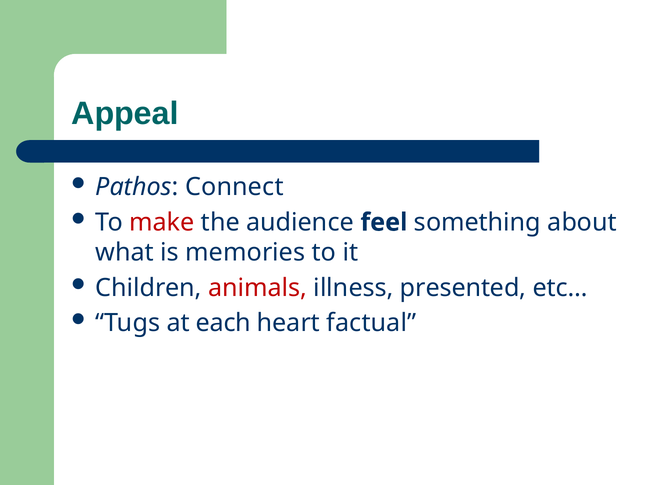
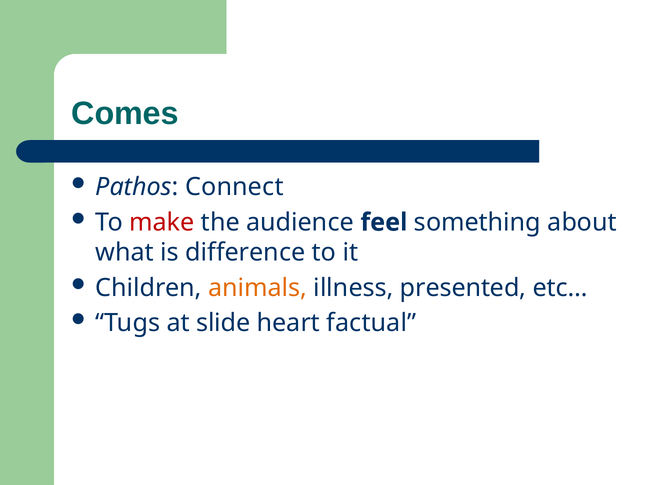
Appeal: Appeal -> Comes
memories: memories -> difference
animals colour: red -> orange
each: each -> slide
